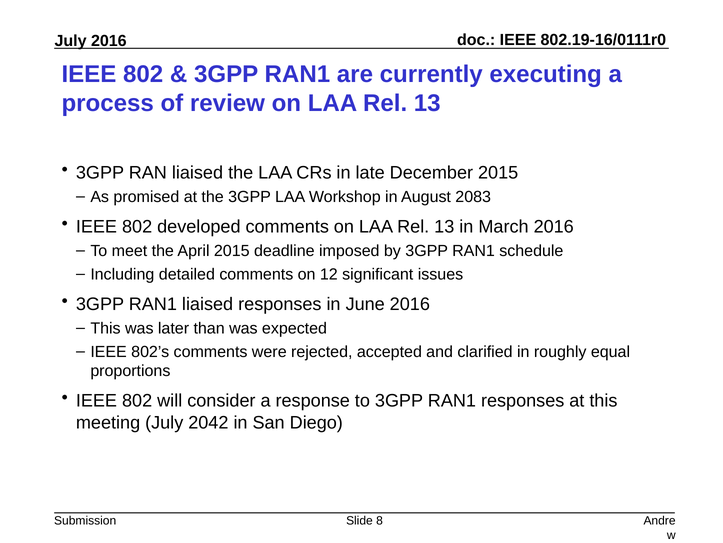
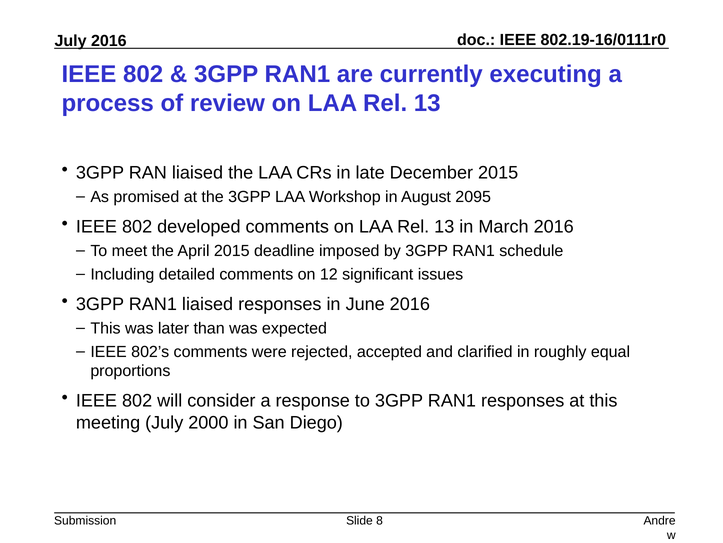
2083: 2083 -> 2095
2042: 2042 -> 2000
